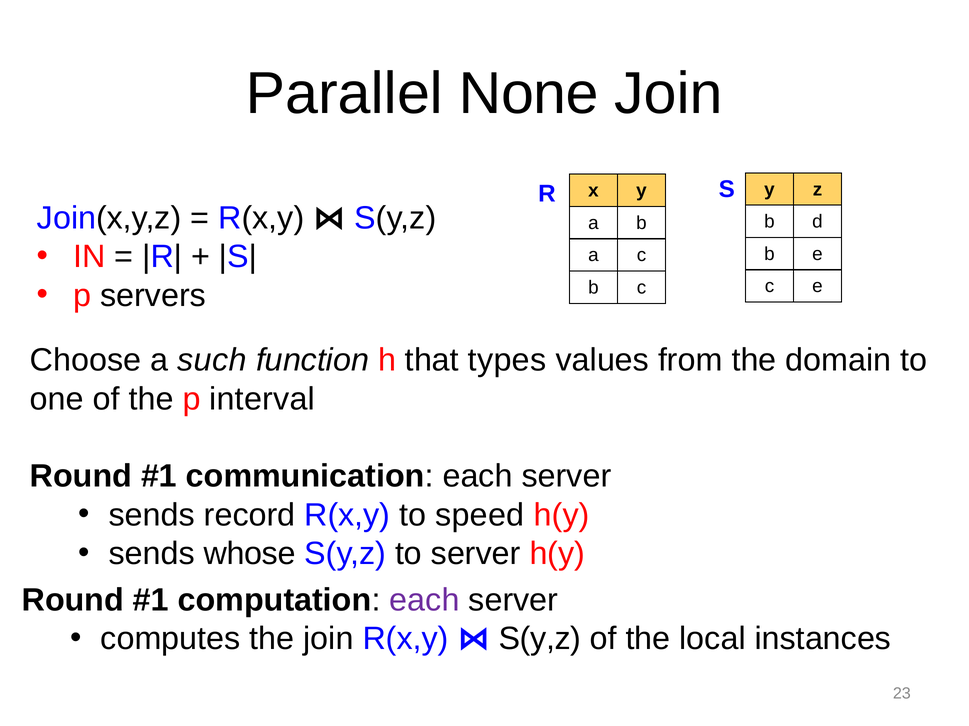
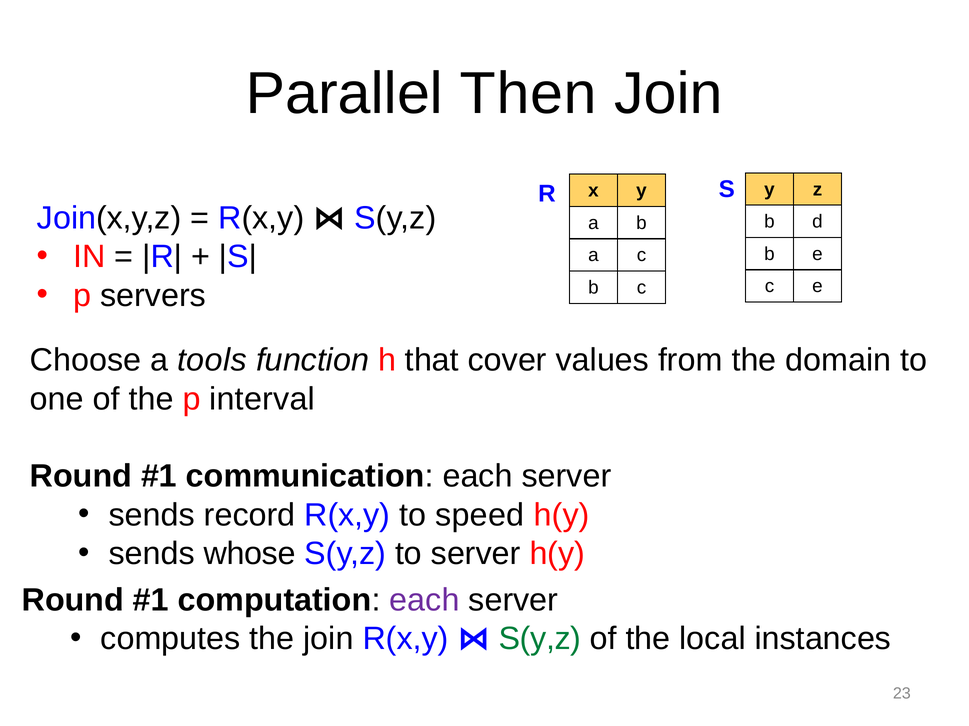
None: None -> Then
such: such -> tools
types: types -> cover
S(y,z at (540, 639) colour: black -> green
